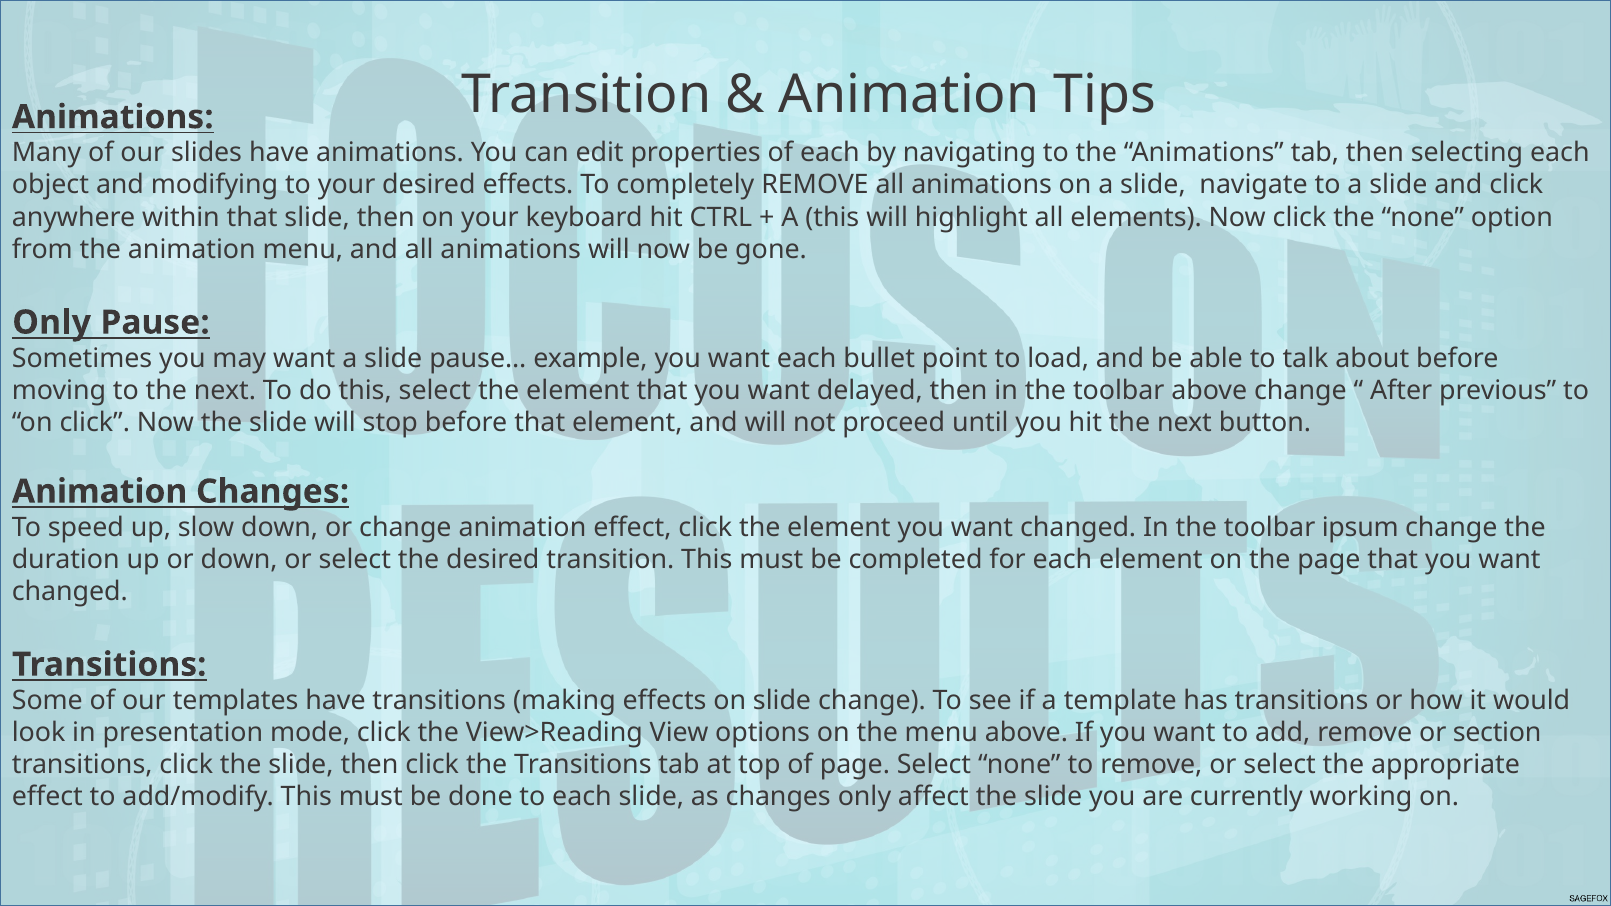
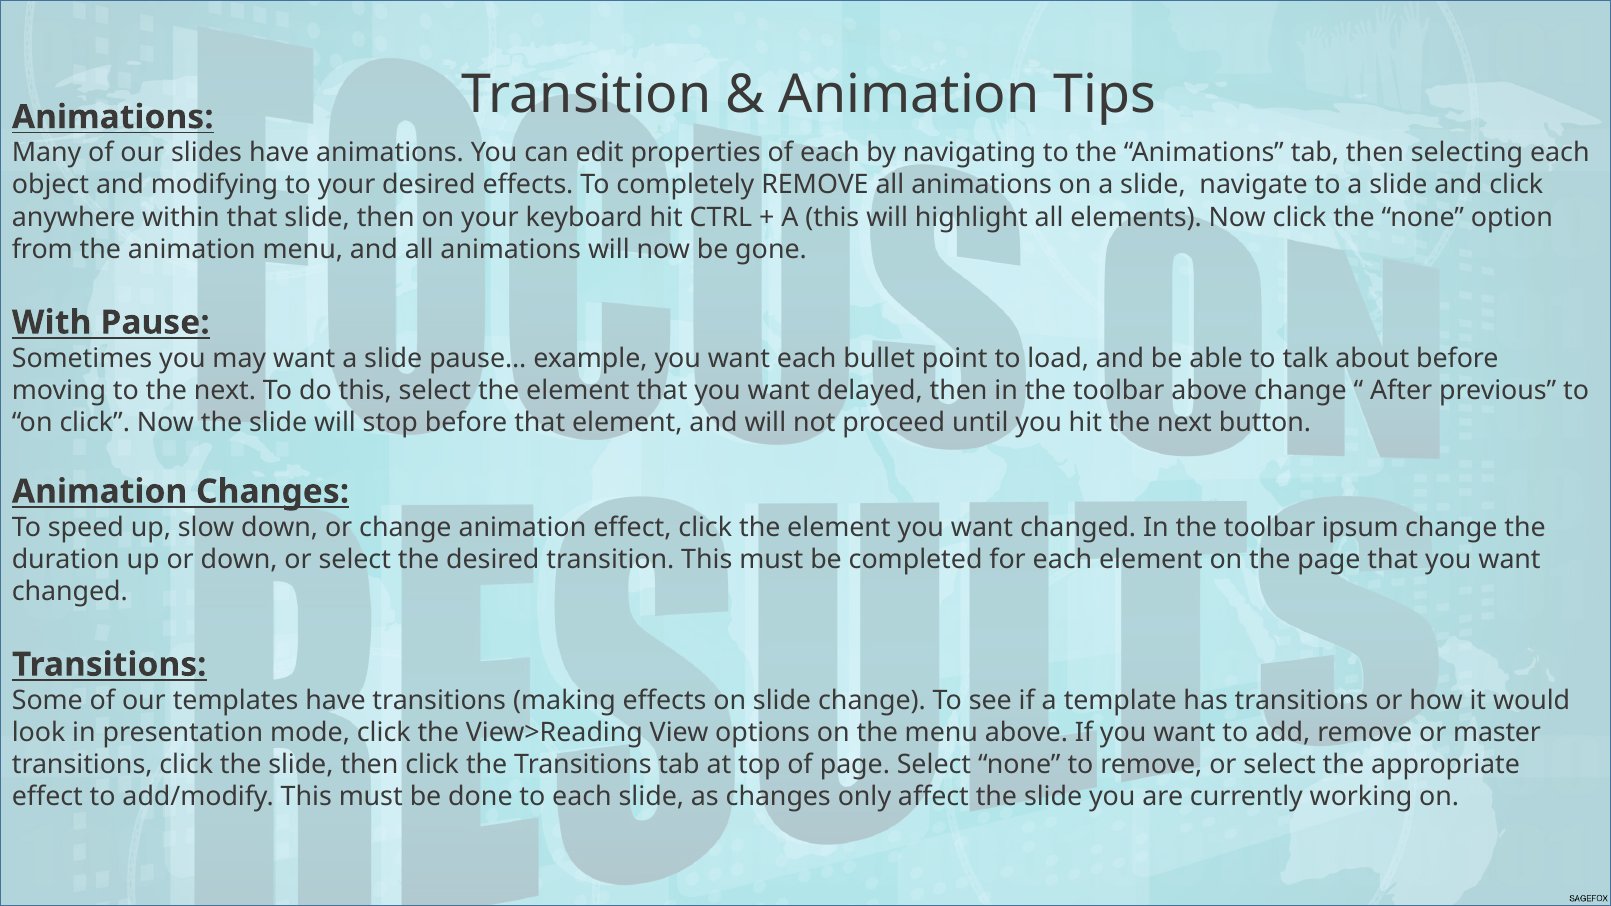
Only at (52, 323): Only -> With
section: section -> master
